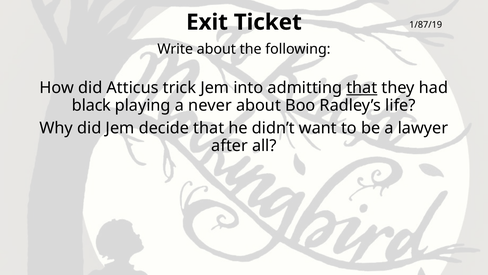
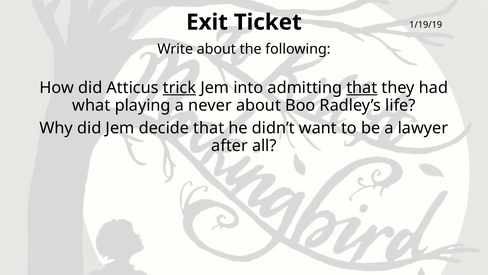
1/87/19: 1/87/19 -> 1/19/19
trick underline: none -> present
black: black -> what
